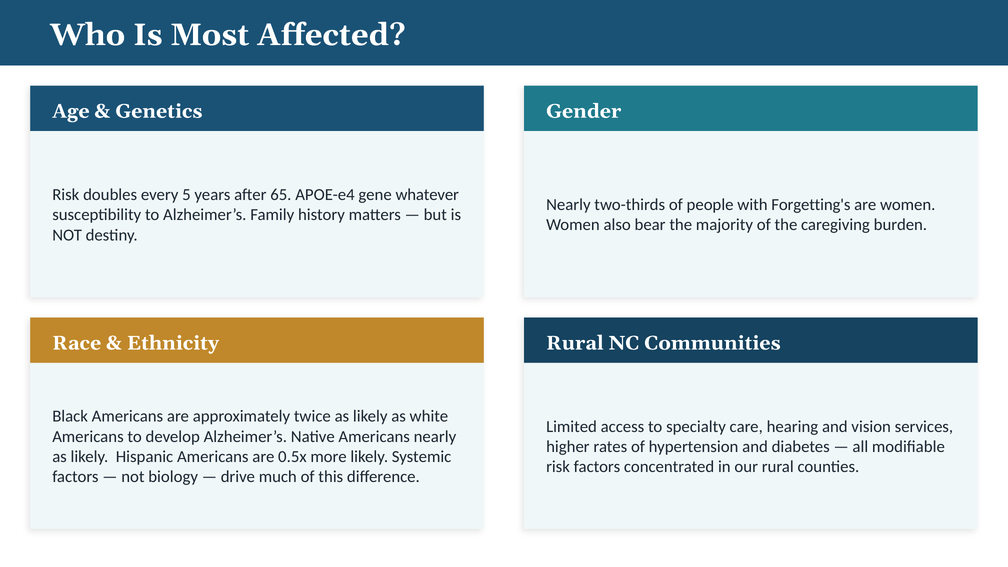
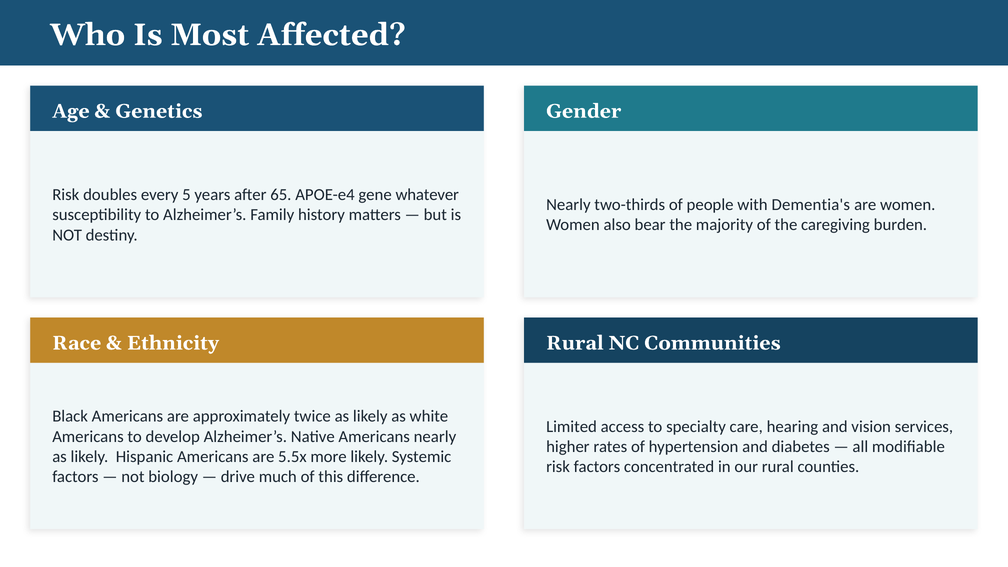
Forgetting's: Forgetting's -> Dementia's
0.5x: 0.5x -> 5.5x
